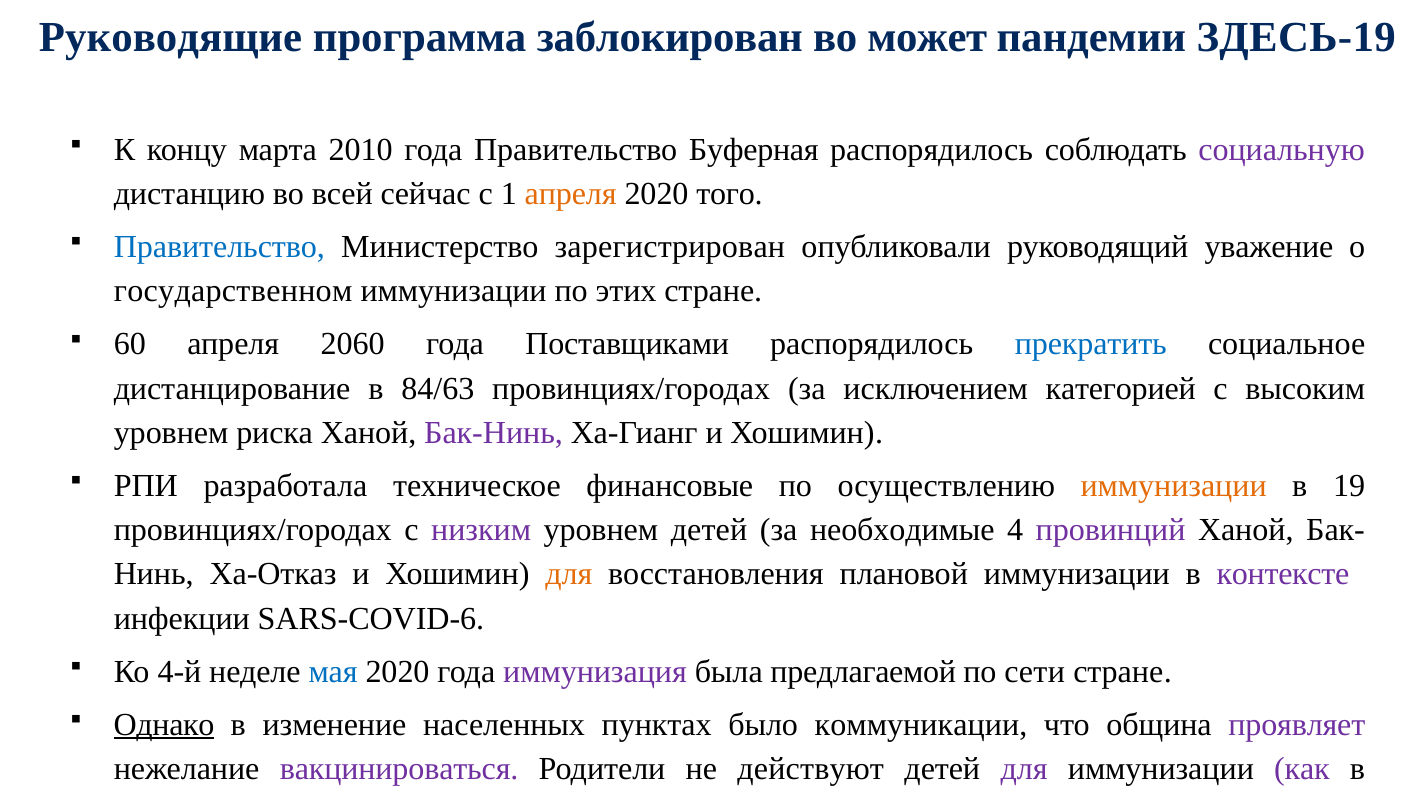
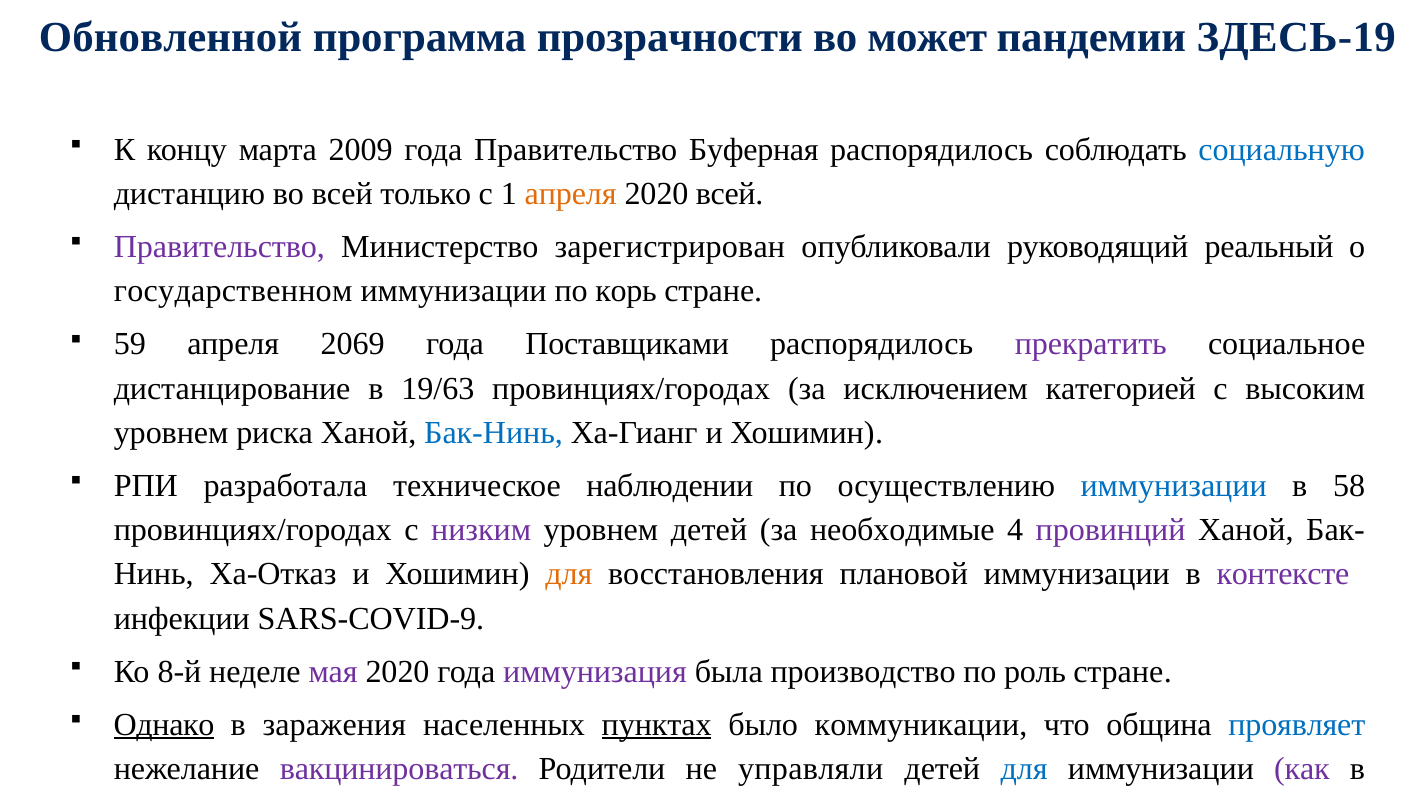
Руководящие: Руководящие -> Обновленной
заблокирован: заблокирован -> прозрачности
2010: 2010 -> 2009
социальную colour: purple -> blue
сейчас: сейчас -> только
2020 того: того -> всей
Правительство at (219, 247) colour: blue -> purple
уважение: уважение -> реальный
этих: этих -> корь
60: 60 -> 59
2060: 2060 -> 2069
прекратить colour: blue -> purple
84/63: 84/63 -> 19/63
Бак-Нинь colour: purple -> blue
финансовые: финансовые -> наблюдении
иммунизации at (1174, 486) colour: orange -> blue
19: 19 -> 58
SARS-COVID-6: SARS-COVID-6 -> SARS-COVID-9
4-й: 4-й -> 8-й
мая colour: blue -> purple
предлагаемой: предлагаемой -> производство
сети: сети -> роль
изменение: изменение -> заражения
пунктах underline: none -> present
проявляет colour: purple -> blue
действуют: действуют -> управляли
для at (1024, 769) colour: purple -> blue
